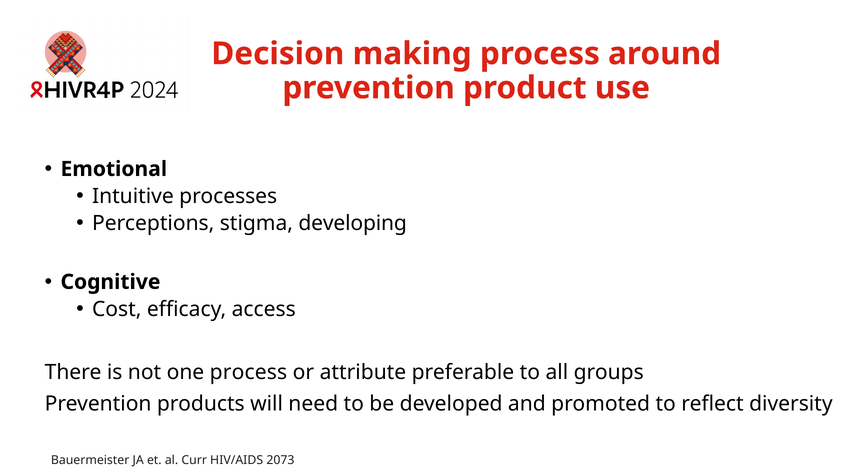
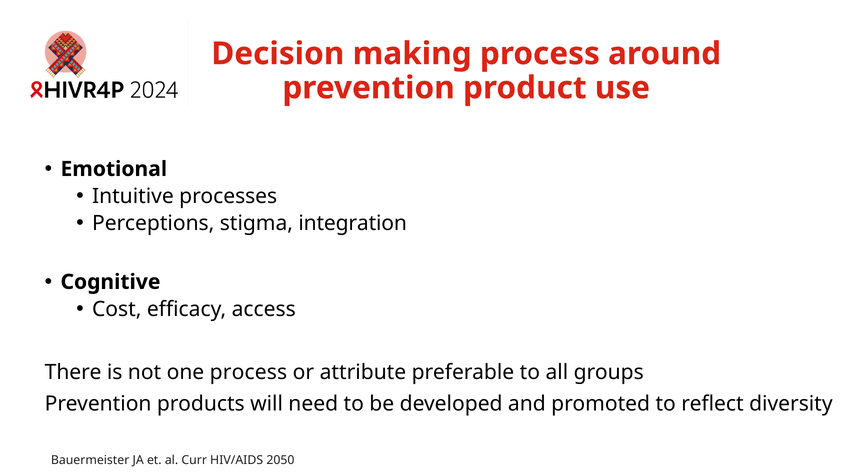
developing: developing -> integration
2073: 2073 -> 2050
